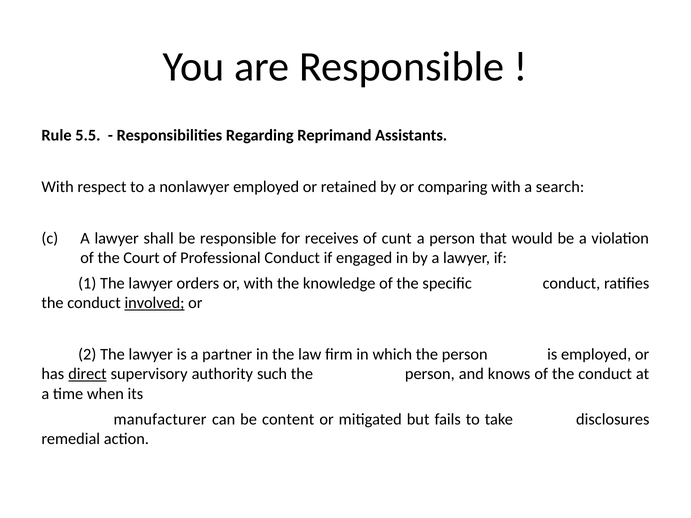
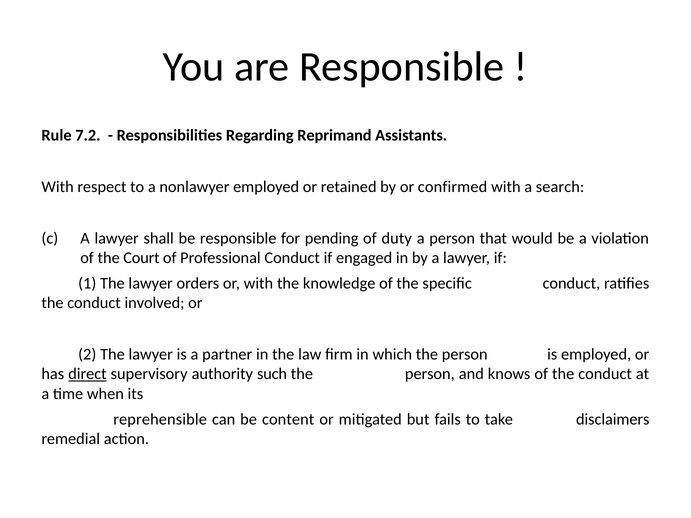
5.5: 5.5 -> 7.2
comparing: comparing -> confirmed
receives: receives -> pending
cunt: cunt -> duty
involved underline: present -> none
manufacturer: manufacturer -> reprehensible
disclosures: disclosures -> disclaimers
